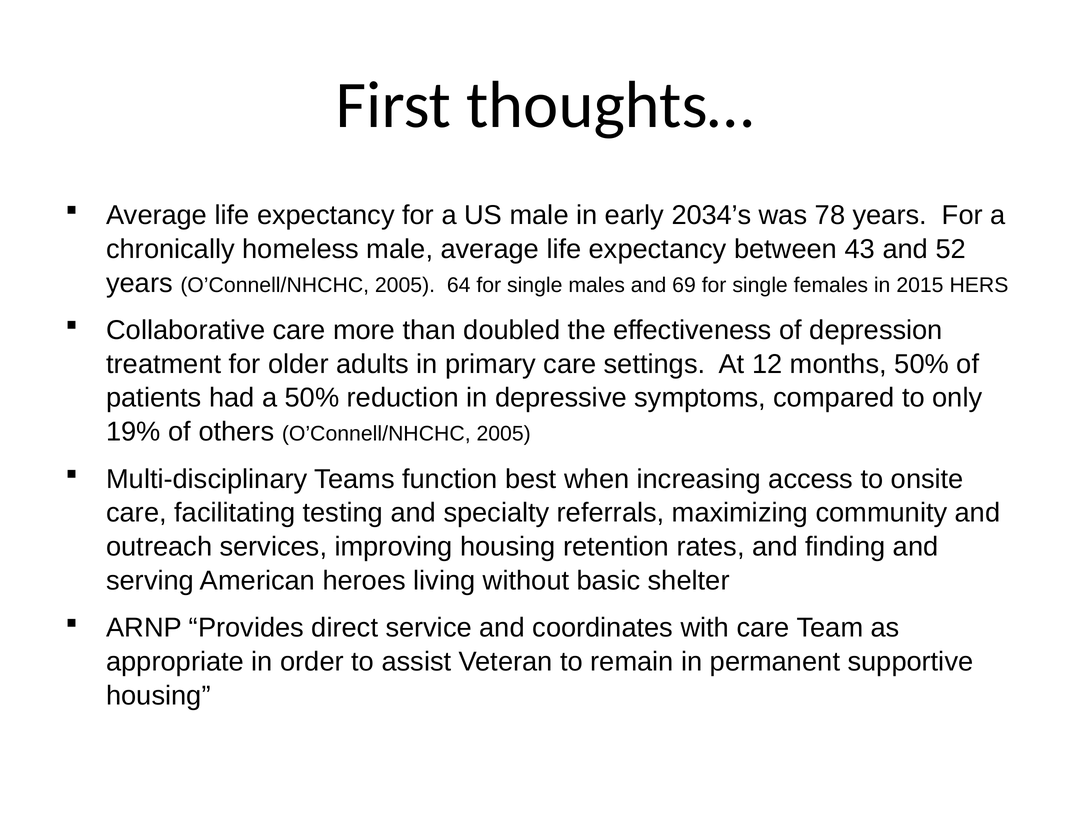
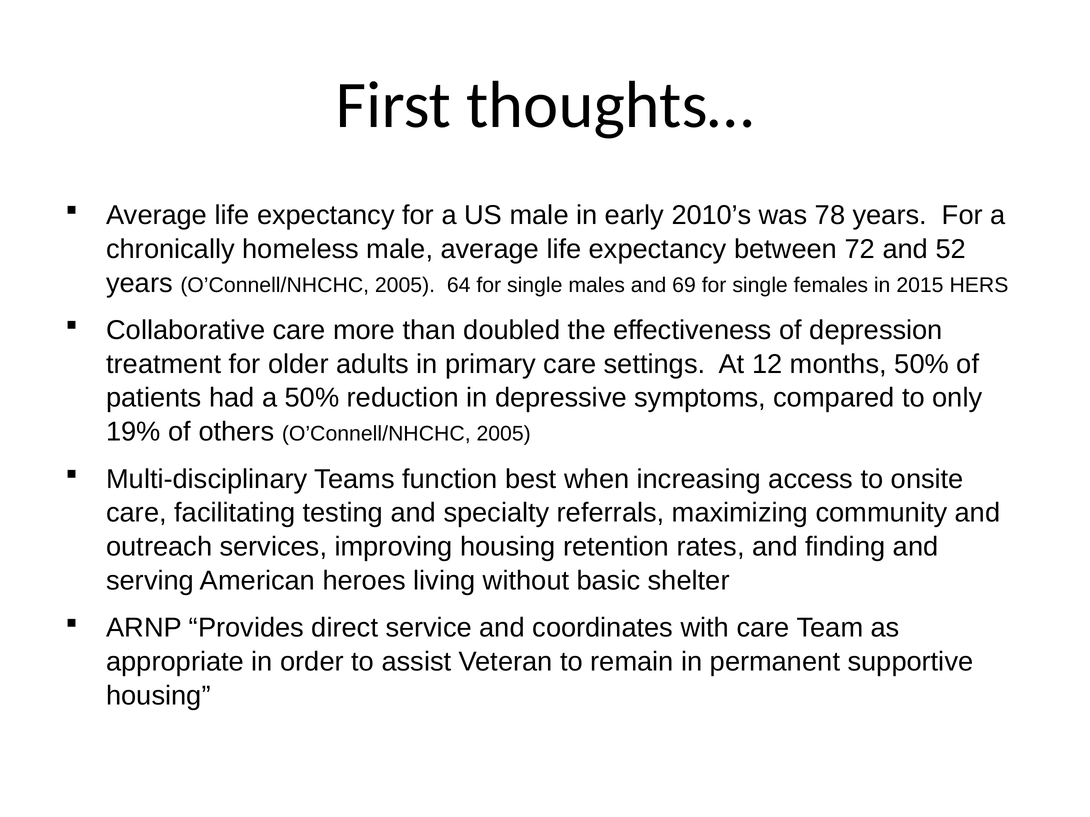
2034’s: 2034’s -> 2010’s
43: 43 -> 72
